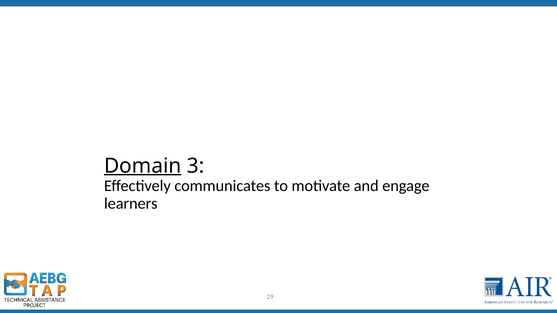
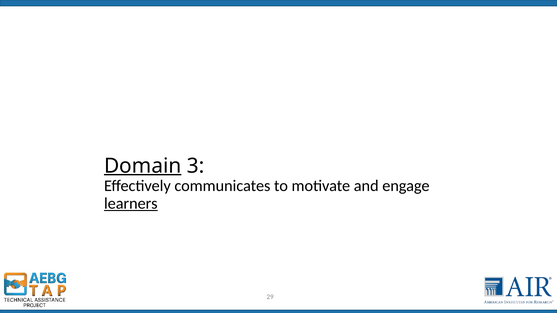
learners underline: none -> present
